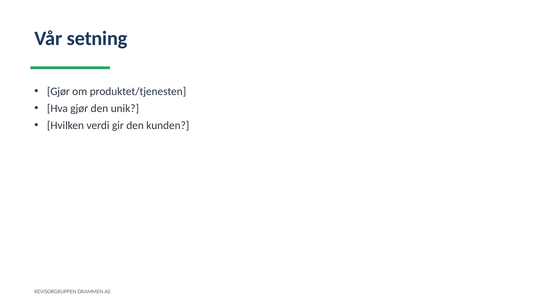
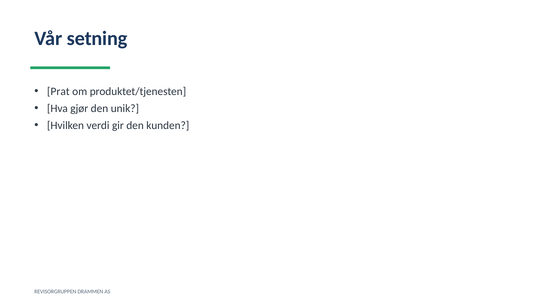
Gjør at (58, 91): Gjør -> Prat
